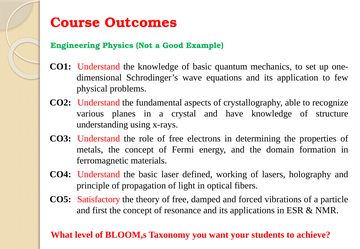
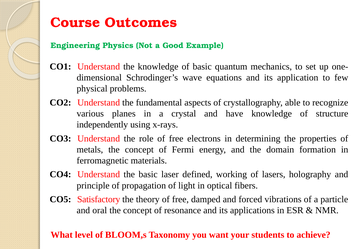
understanding: understanding -> independently
first: first -> oral
